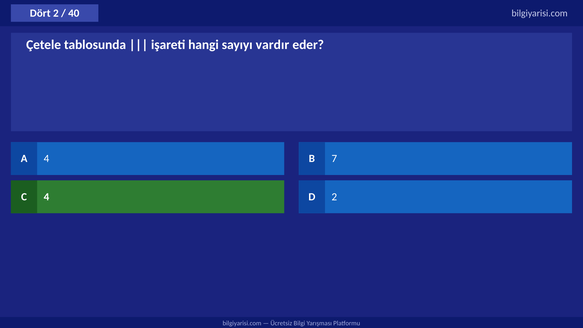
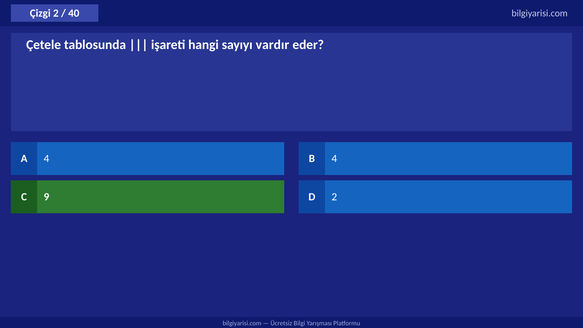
Dört: Dört -> Çizgi
B 7: 7 -> 4
C 4: 4 -> 9
